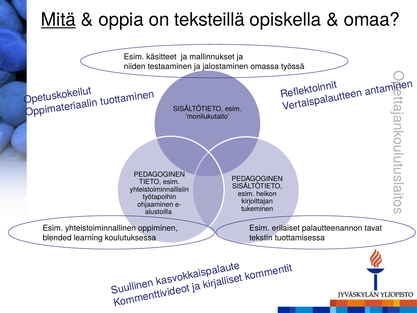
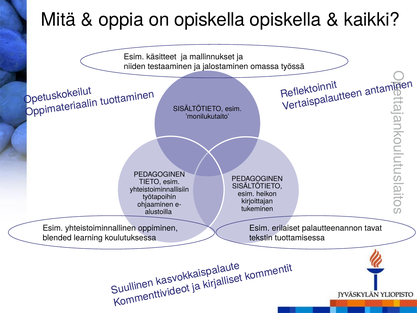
Mitä underline: present -> none
on teksteillä: teksteillä -> opiskella
omaa: omaa -> kaikki
